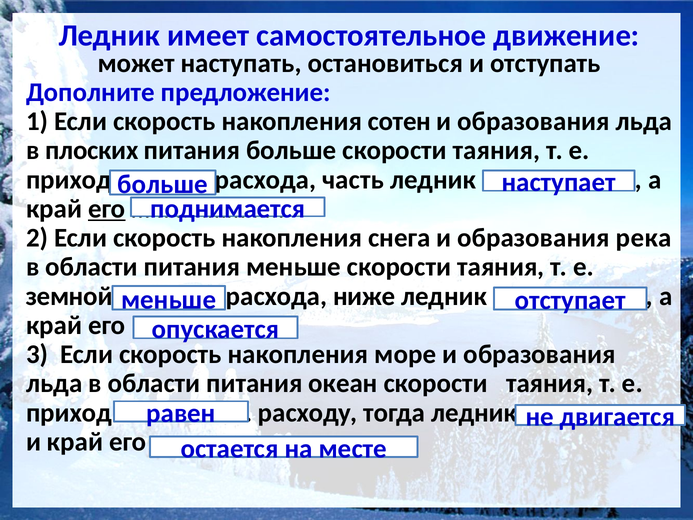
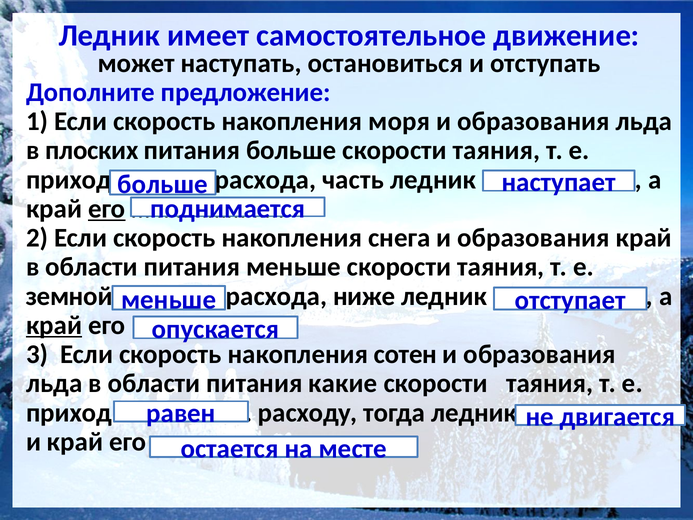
сотен: сотен -> моря
образования река: река -> край
край at (54, 325) underline: none -> present
море: море -> сотен
океан: океан -> какие
